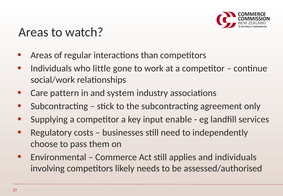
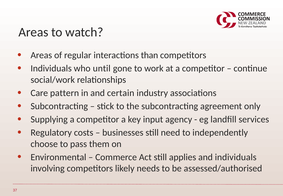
little: little -> until
system: system -> certain
enable: enable -> agency
